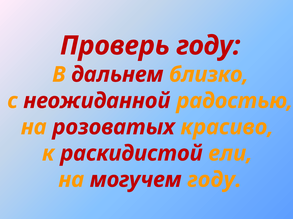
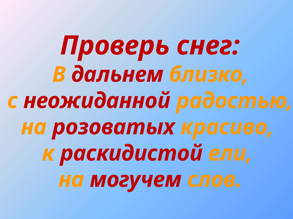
Проверь году: году -> снег
могучем году: году -> слов
